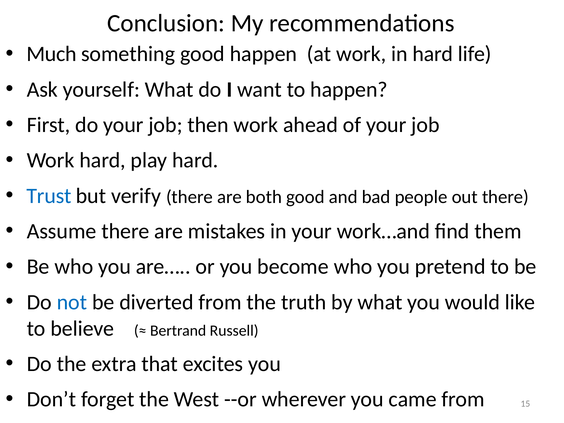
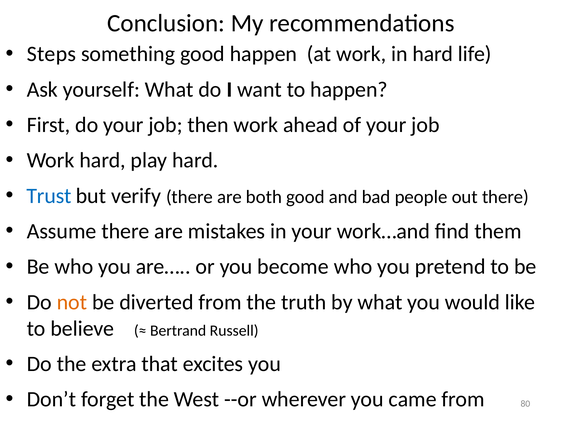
Much: Much -> Steps
not colour: blue -> orange
15: 15 -> 80
